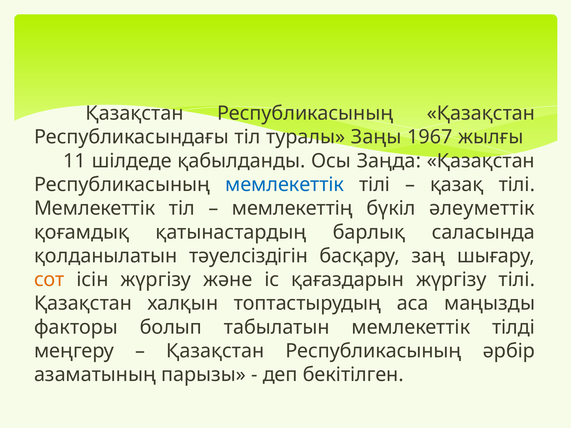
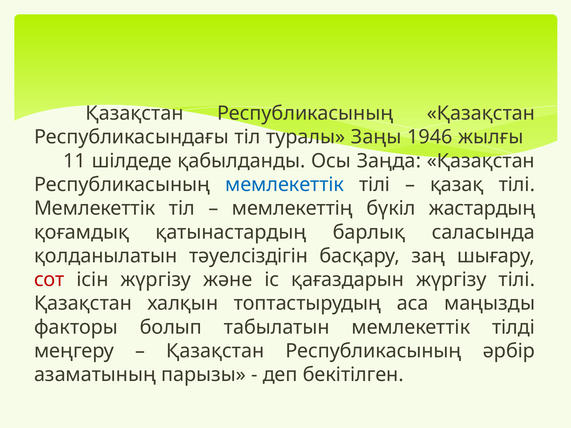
1967: 1967 -> 1946
әлеуметтiк: әлеуметтiк -> жастардың
сот colour: orange -> red
